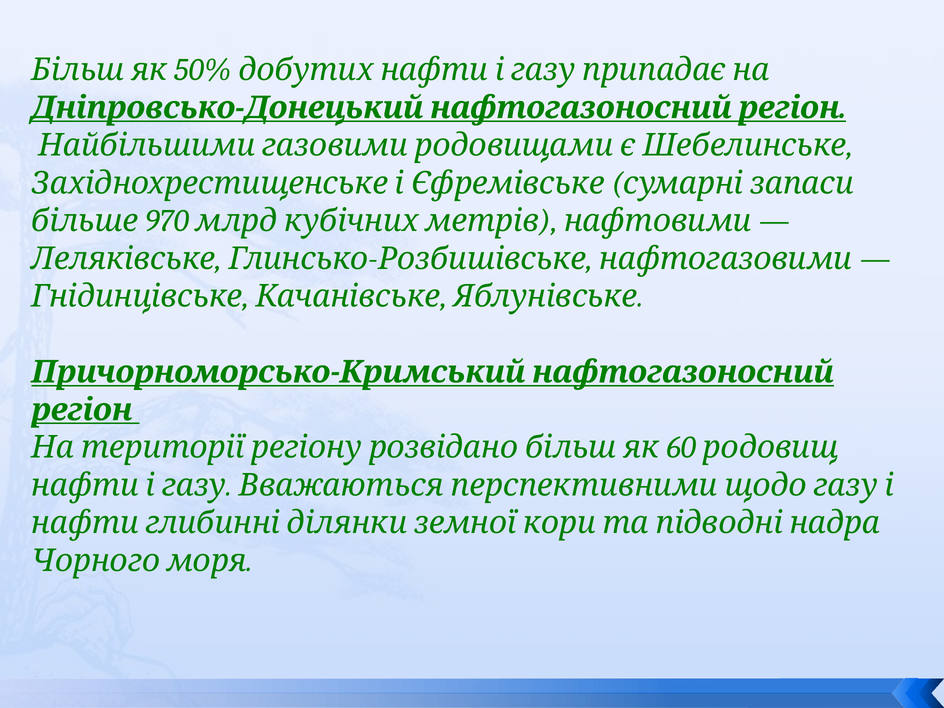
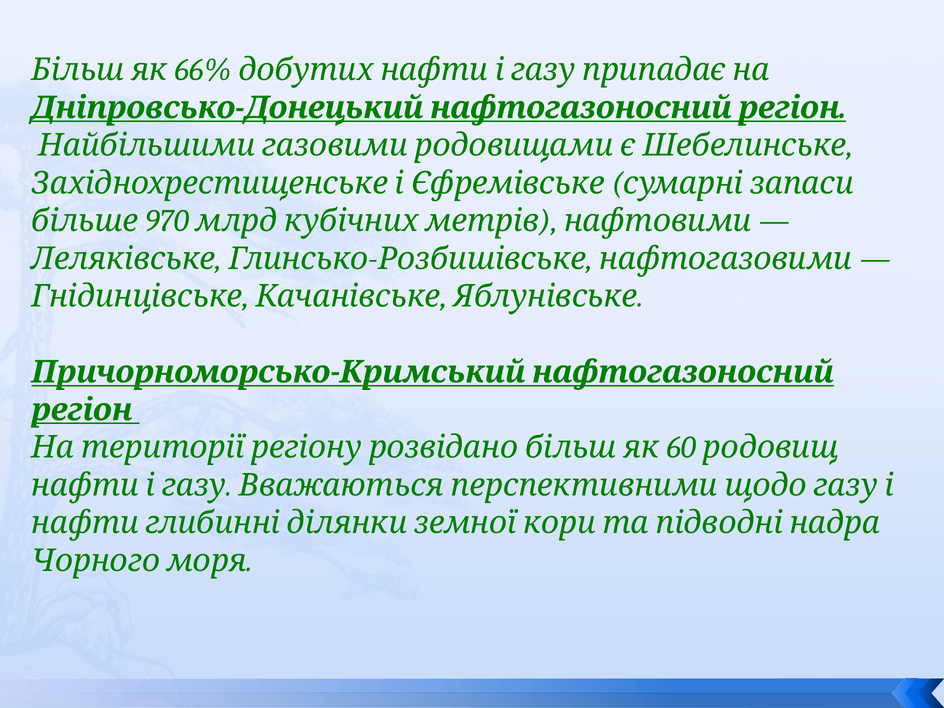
50%: 50% -> 66%
